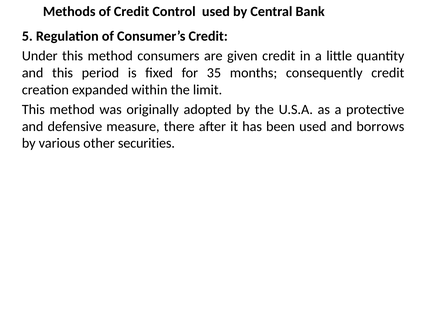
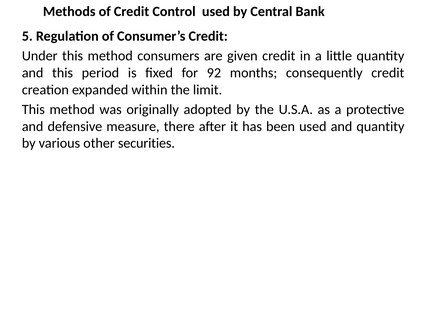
35: 35 -> 92
and borrows: borrows -> quantity
